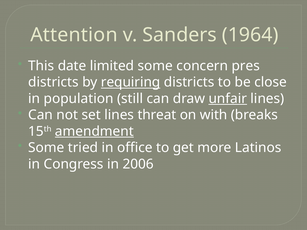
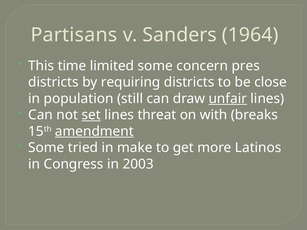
Attention: Attention -> Partisans
date: date -> time
requiring underline: present -> none
set underline: none -> present
office: office -> make
2006: 2006 -> 2003
